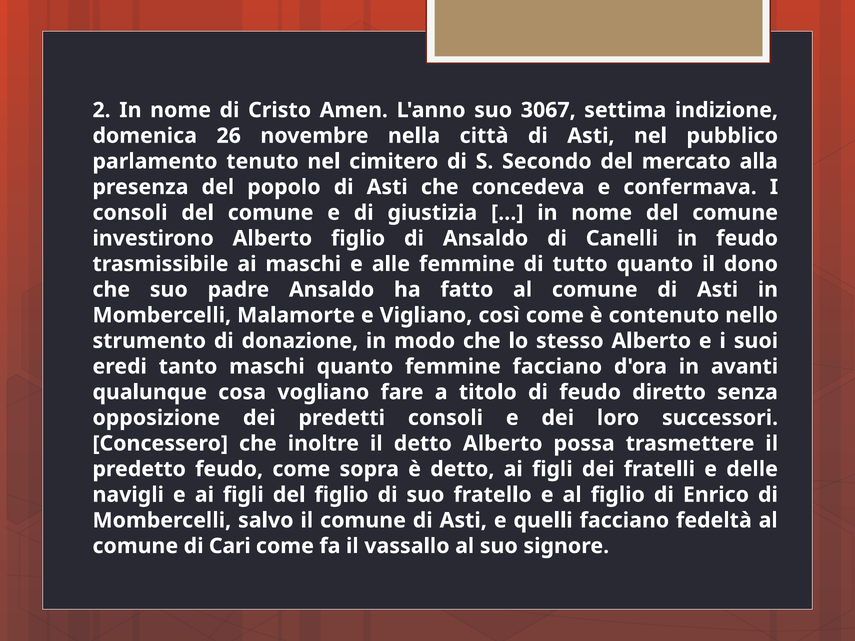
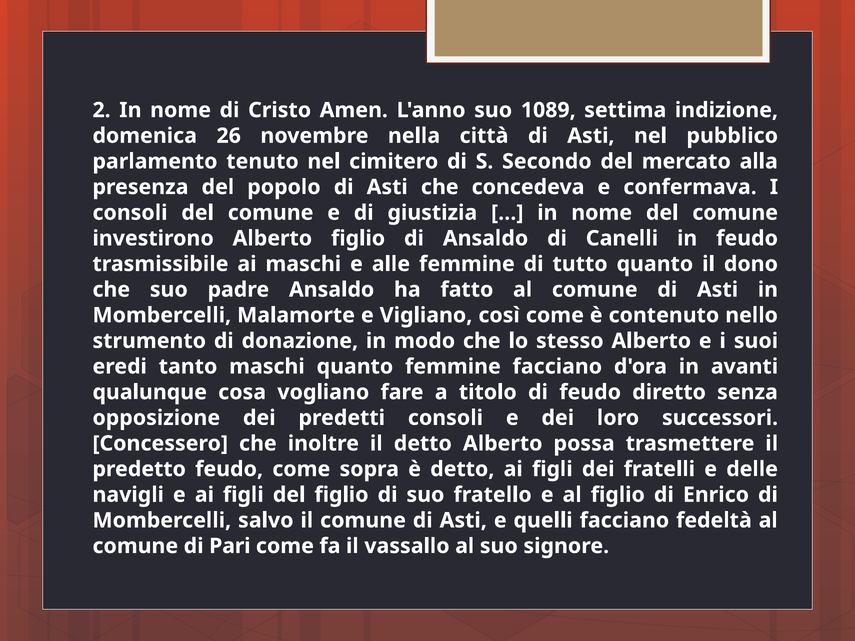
3067: 3067 -> 1089
Cari: Cari -> Pari
